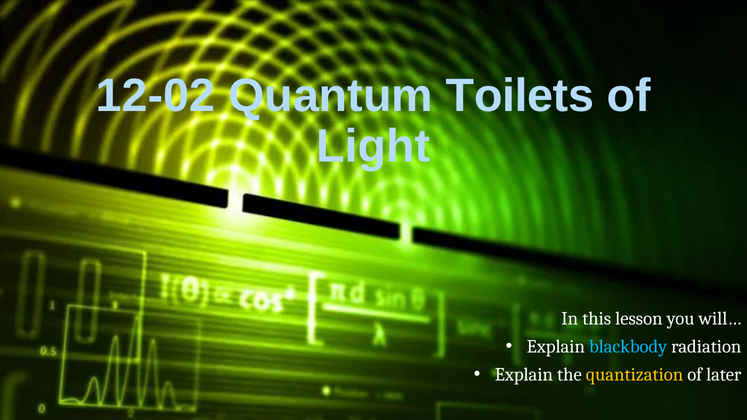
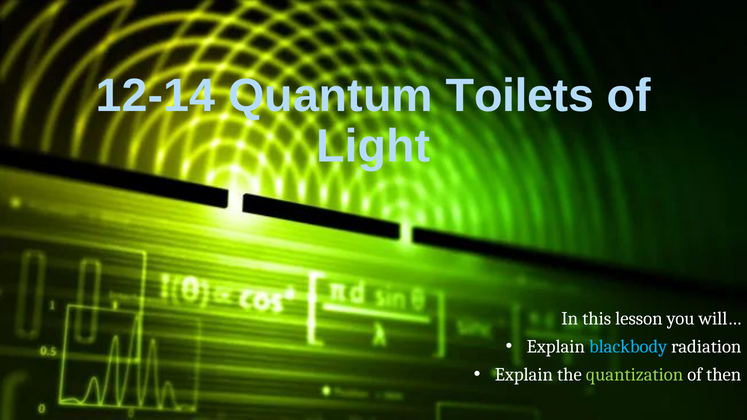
12-02: 12-02 -> 12-14
quantization colour: yellow -> light green
later: later -> then
